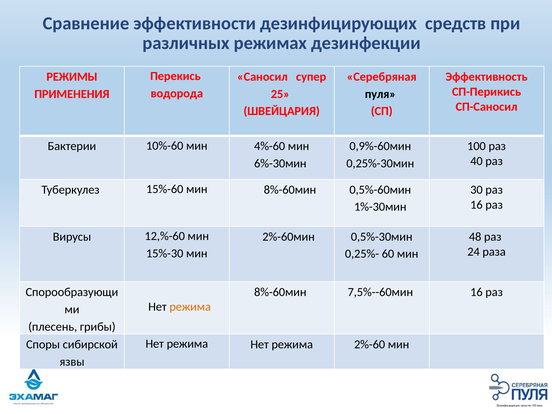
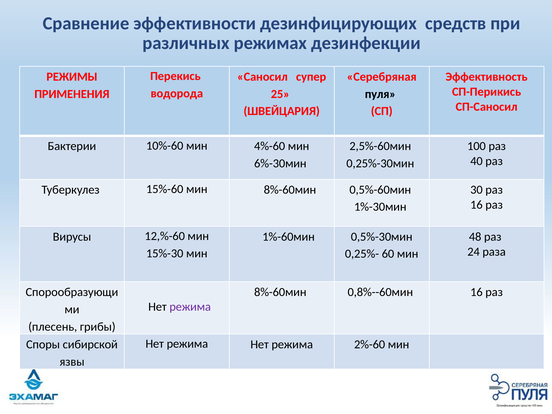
0,9%-60мин: 0,9%-60мин -> 2,5%-60мин
2%-60мин: 2%-60мин -> 1%-60мин
7,5%--60мин: 7,5%--60мин -> 0,8%--60мин
режима at (190, 307) colour: orange -> purple
